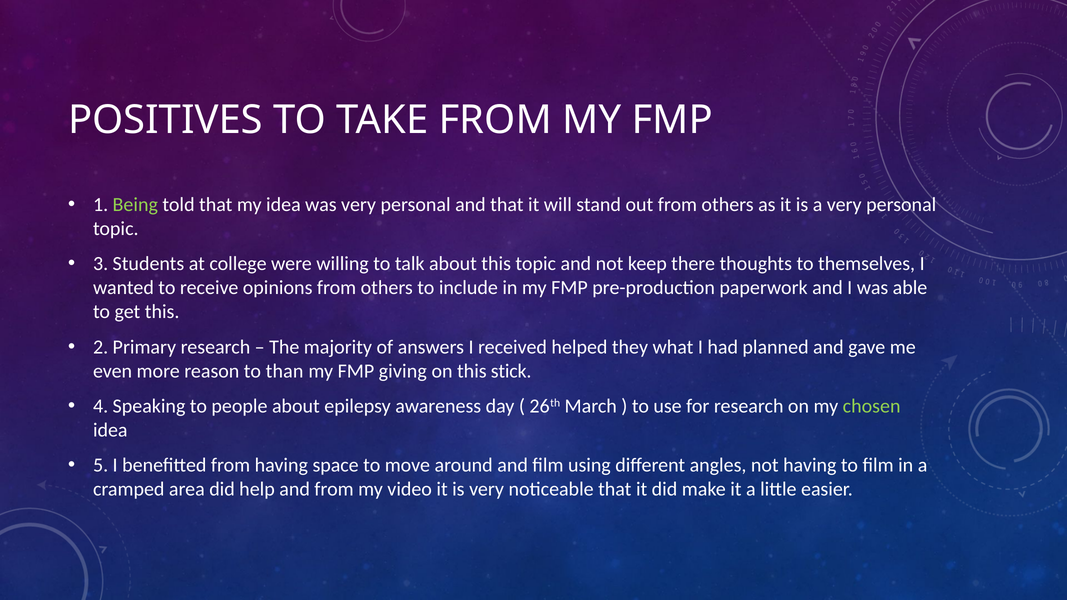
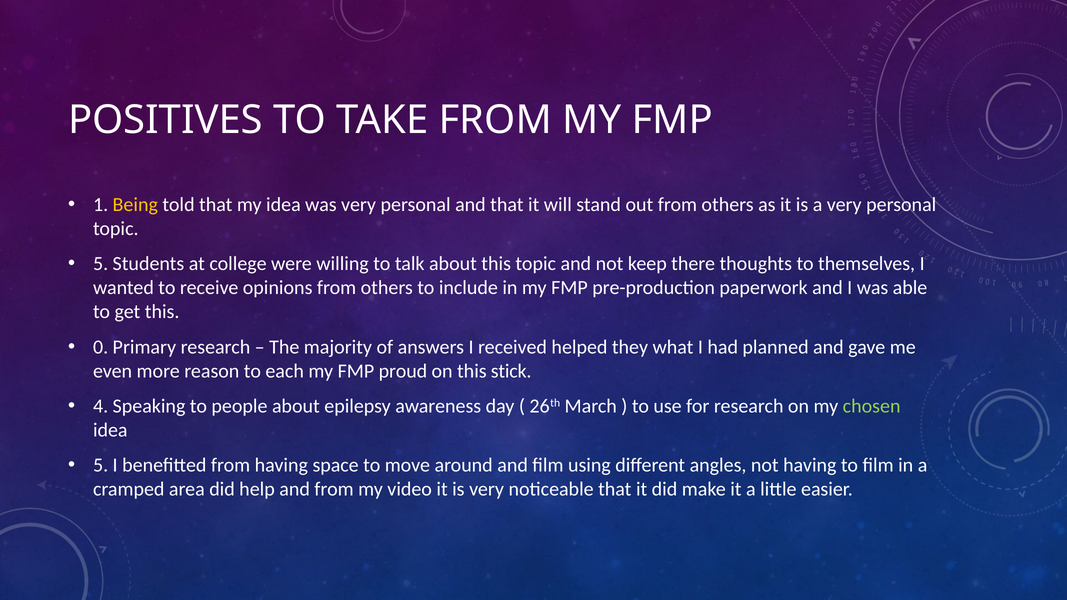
Being colour: light green -> yellow
3 at (101, 264): 3 -> 5
2: 2 -> 0
than: than -> each
giving: giving -> proud
